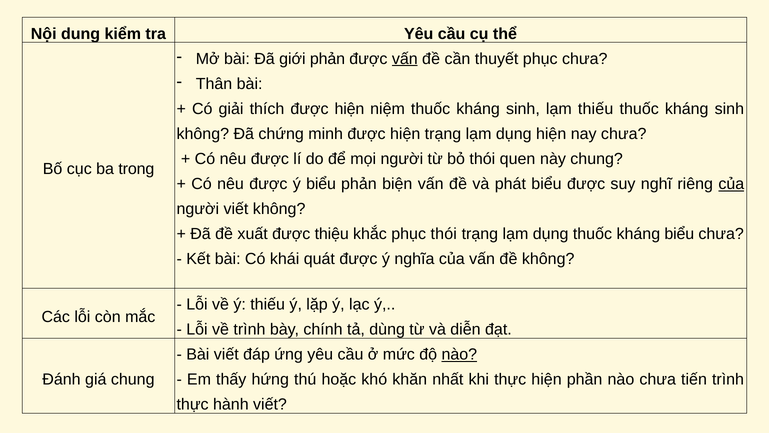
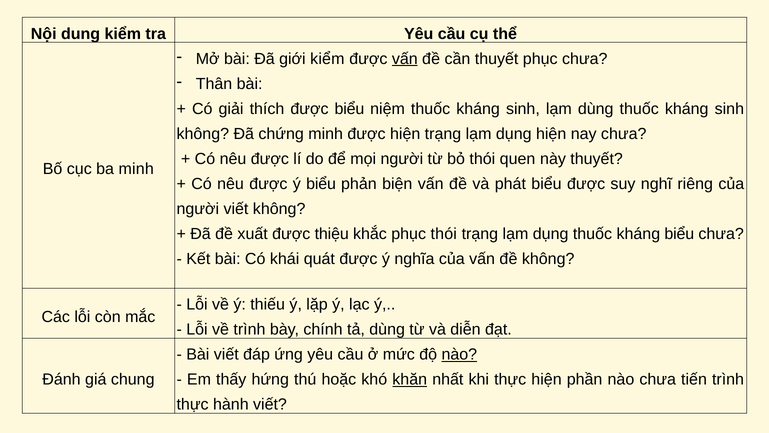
giới phản: phản -> kiểm
thích được hiện: hiện -> biểu
lạm thiếu: thiếu -> dùng
này chung: chung -> thuyết
ba trong: trong -> minh
của at (731, 184) underline: present -> none
khăn underline: none -> present
